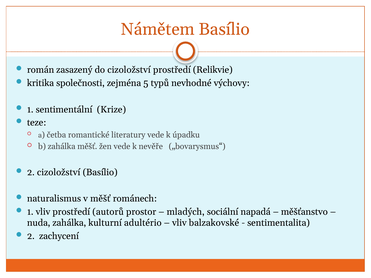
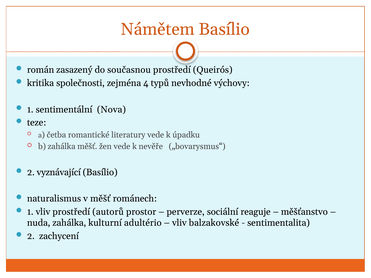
do cizoložství: cizoložství -> současnou
Relikvie: Relikvie -> Queirós
5: 5 -> 4
Krize: Krize -> Nova
2 cizoložství: cizoložství -> vyznávající
mladých: mladých -> perverze
napadá: napadá -> reaguje
